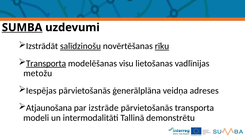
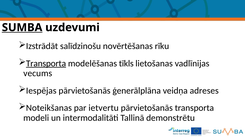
salīdzinošu underline: present -> none
rīku underline: present -> none
visu: visu -> tīkls
metožu: metožu -> vecums
Atjaunošana: Atjaunošana -> Noteikšanas
izstrāde: izstrāde -> ietvertu
